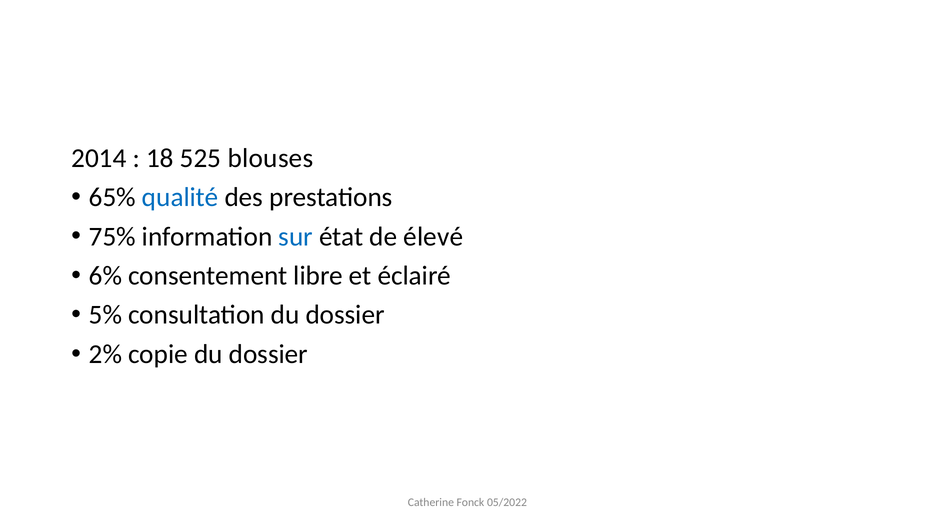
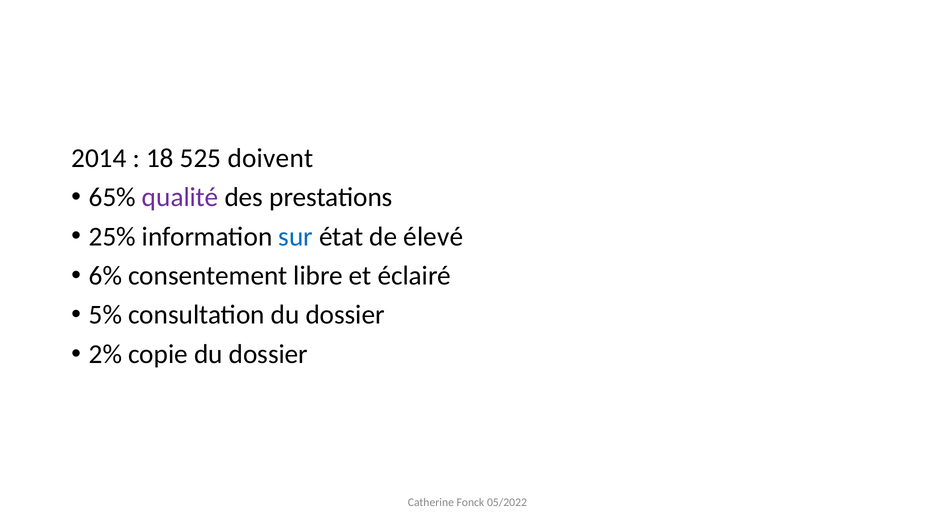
blouses: blouses -> doivent
qualité colour: blue -> purple
75%: 75% -> 25%
